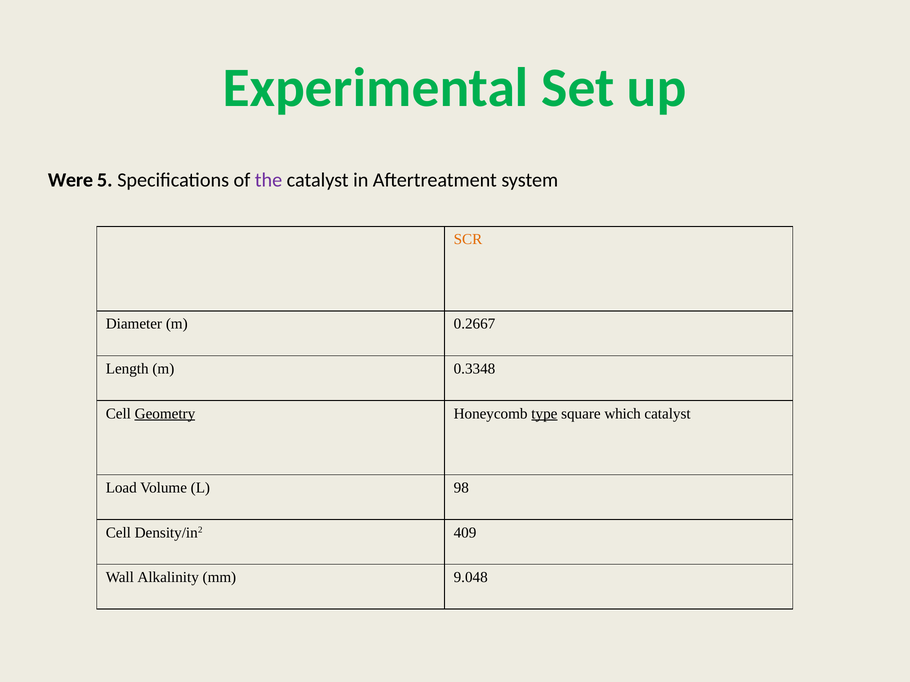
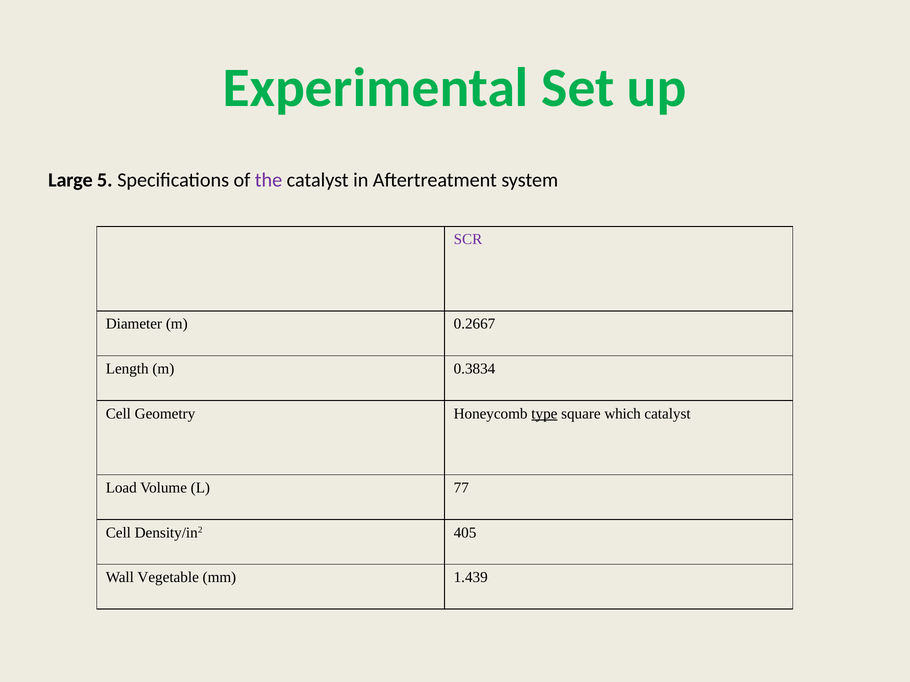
Were: Were -> Large
SCR colour: orange -> purple
0.3348: 0.3348 -> 0.3834
Geometry underline: present -> none
98: 98 -> 77
409: 409 -> 405
Alkalinity: Alkalinity -> Vegetable
9.048: 9.048 -> 1.439
